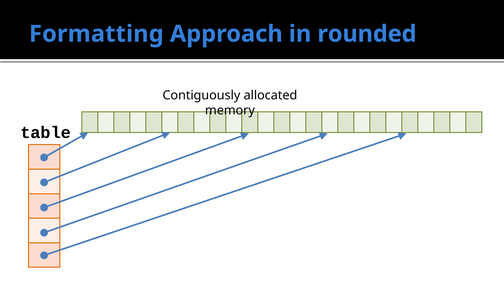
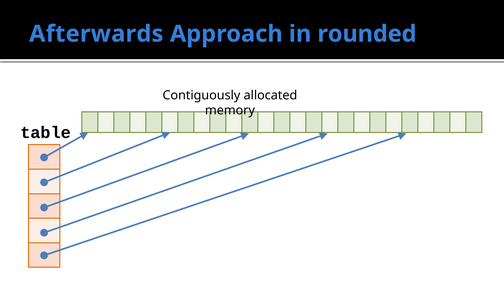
Formatting: Formatting -> Afterwards
